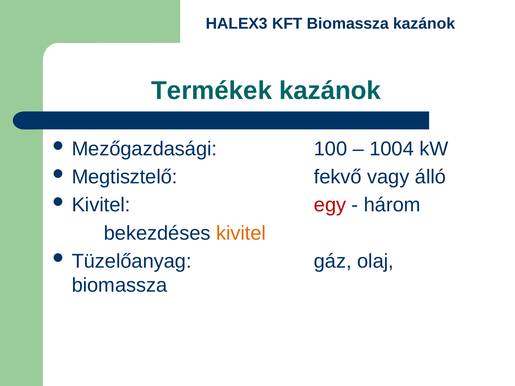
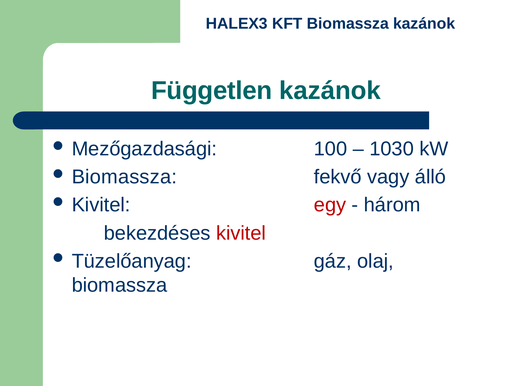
Termékek: Termékek -> Független
1004: 1004 -> 1030
Megtisztelő at (124, 177): Megtisztelő -> Biomassza
kivitel at (241, 233) colour: orange -> red
